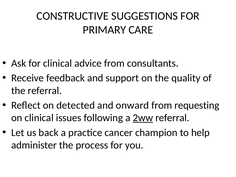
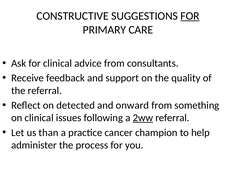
FOR at (190, 16) underline: none -> present
requesting: requesting -> something
back: back -> than
